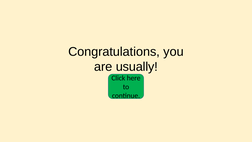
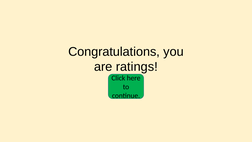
usually: usually -> ratings
